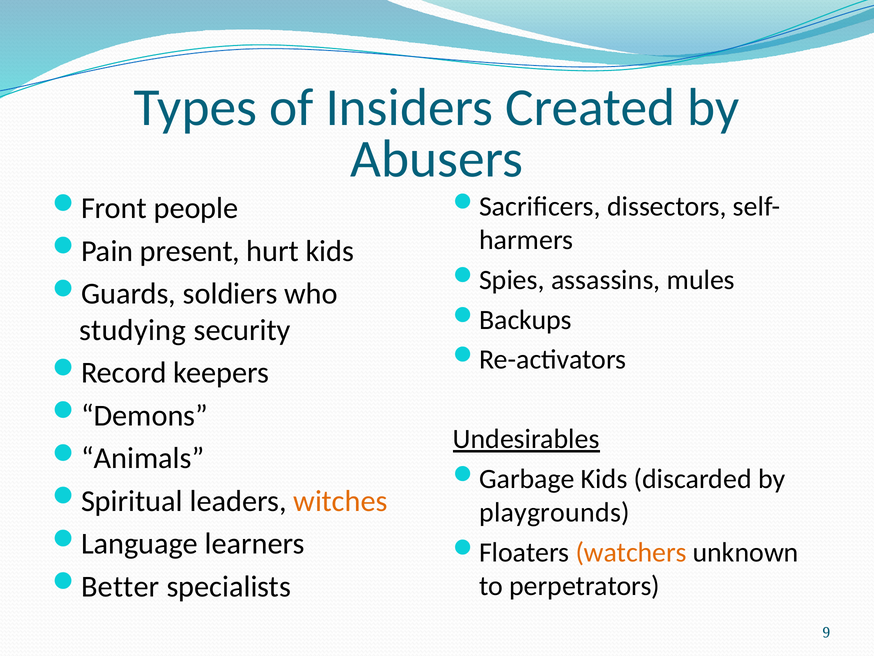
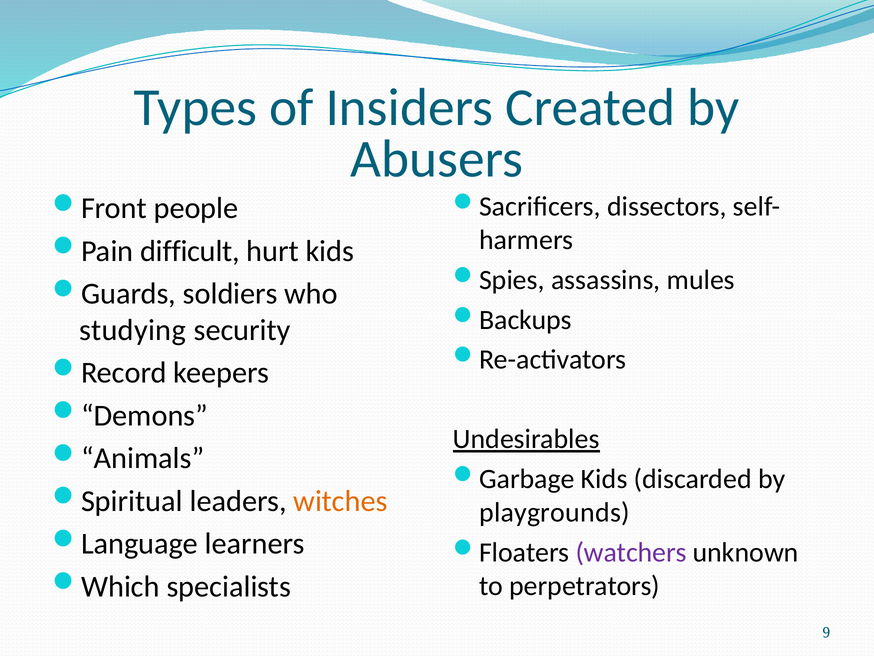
present: present -> difficult
watchers colour: orange -> purple
Better: Better -> Which
